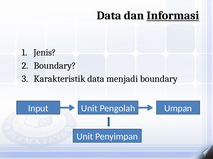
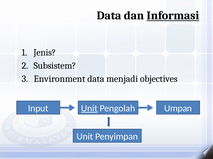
Boundary at (55, 66): Boundary -> Subsistem
Karakteristik: Karakteristik -> Environment
menjadi boundary: boundary -> objectives
Unit at (89, 109) underline: none -> present
